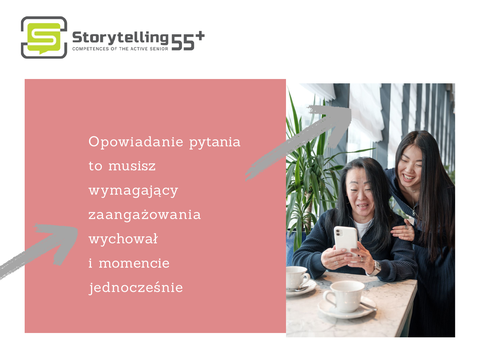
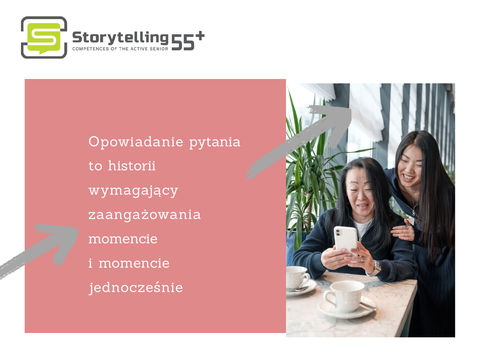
musisz: musisz -> historii
wychował at (123, 239): wychował -> momencie
